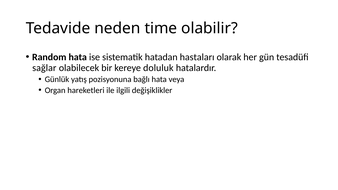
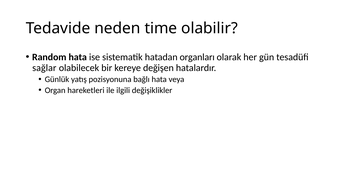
hastaları: hastaları -> organları
doluluk: doluluk -> değişen
